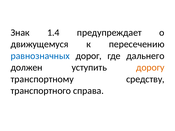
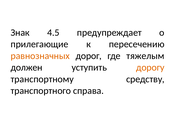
1.4: 1.4 -> 4.5
движущемуся: движущемуся -> прилегающие
равнозначных colour: blue -> orange
дальнего: дальнего -> тяжелым
